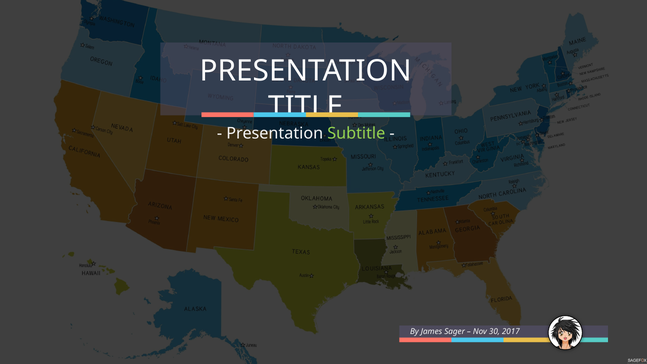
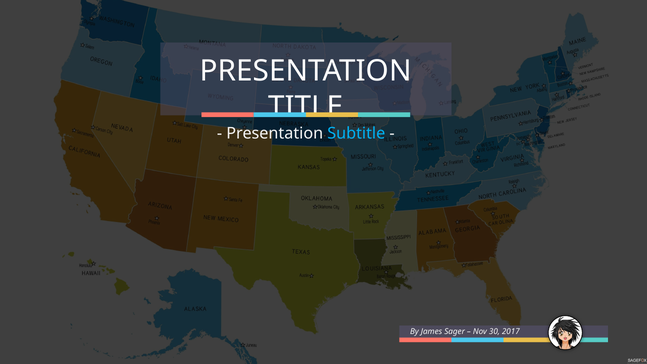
Subtitle colour: light green -> light blue
